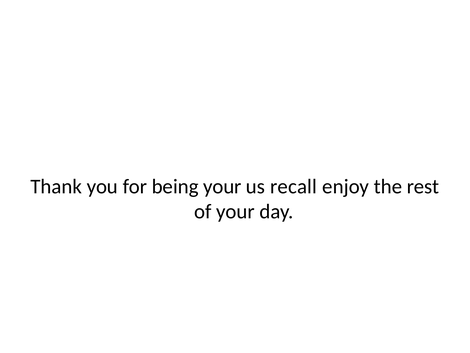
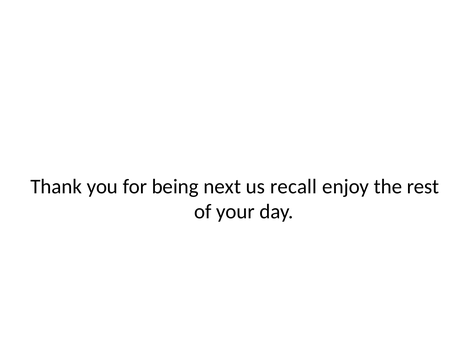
being your: your -> next
